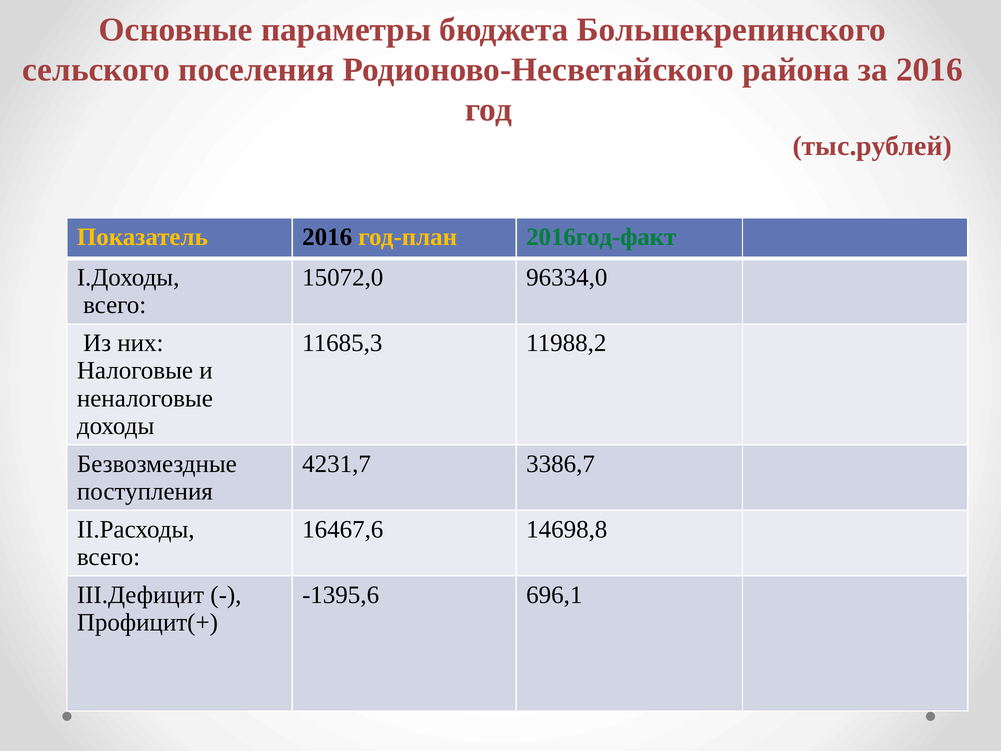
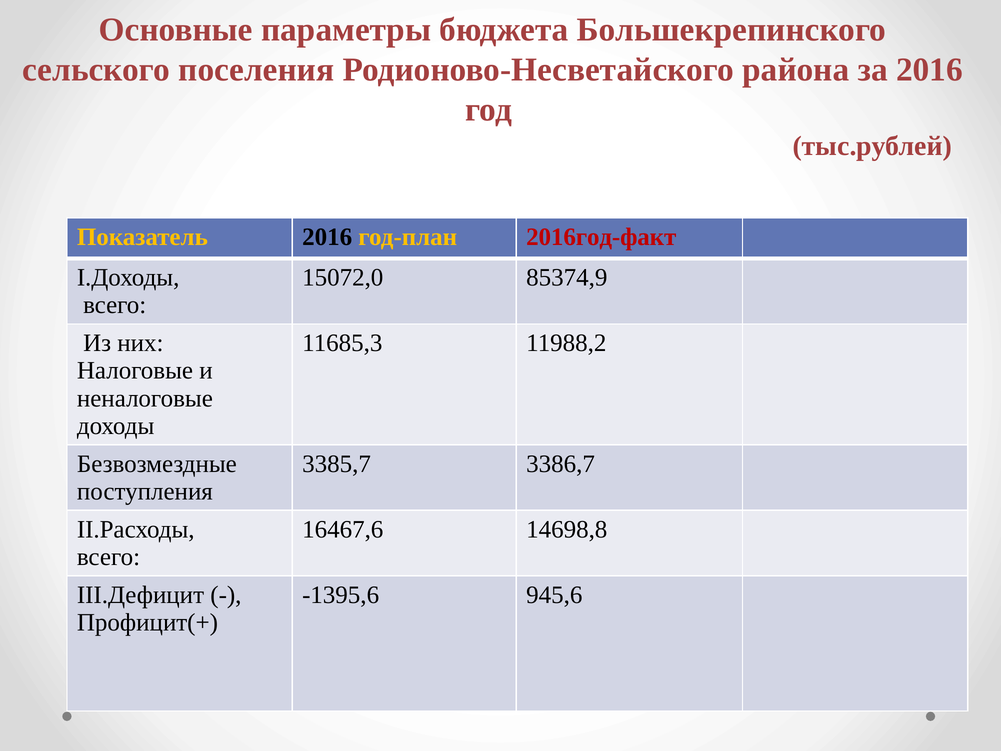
2016год-факт colour: green -> red
96334,0: 96334,0 -> 85374,9
4231,7: 4231,7 -> 3385,7
696,1: 696,1 -> 945,6
